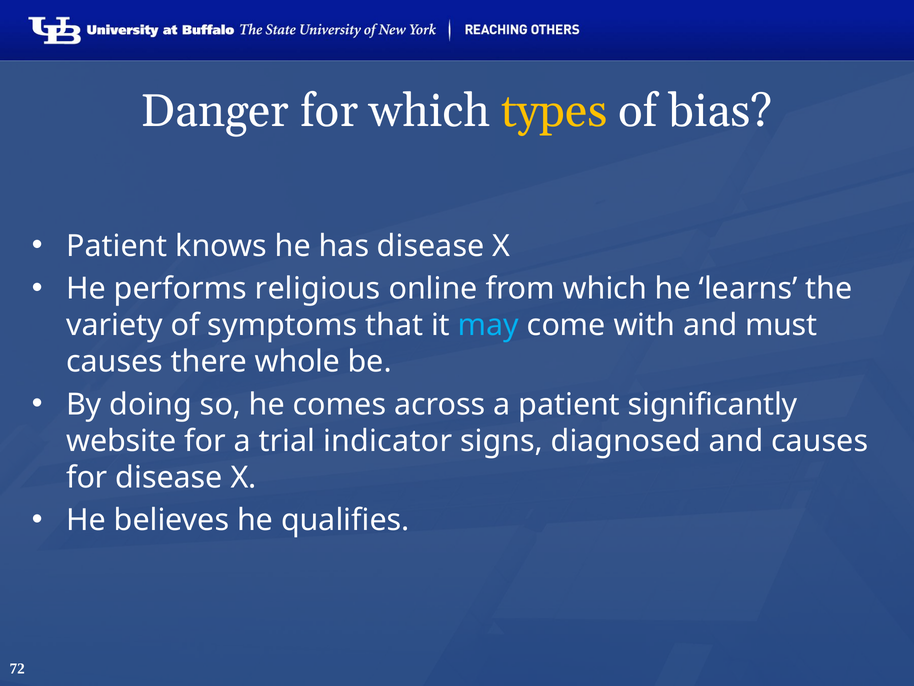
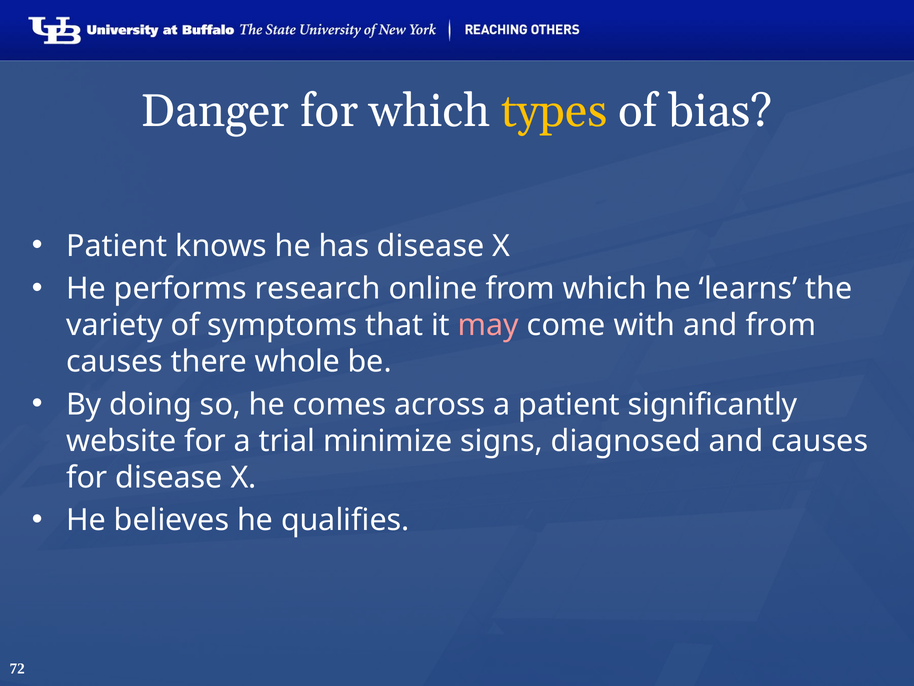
religious: religious -> research
may colour: light blue -> pink
and must: must -> from
indicator: indicator -> minimize
